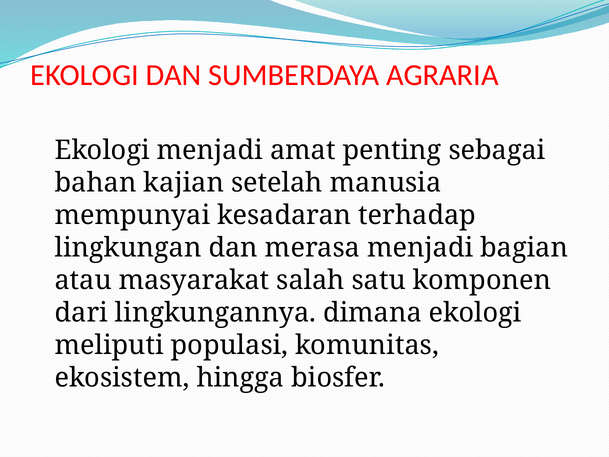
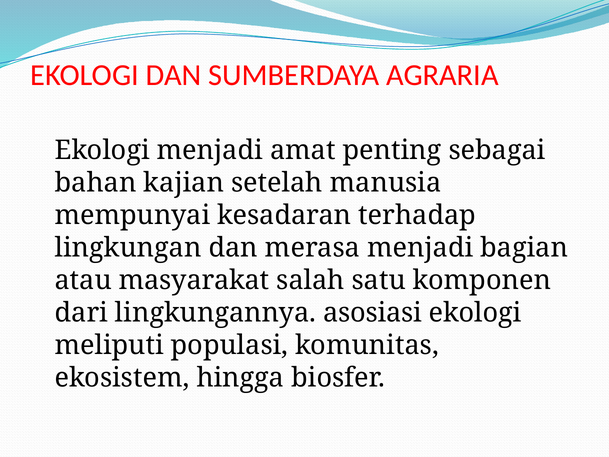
dimana: dimana -> asosiasi
